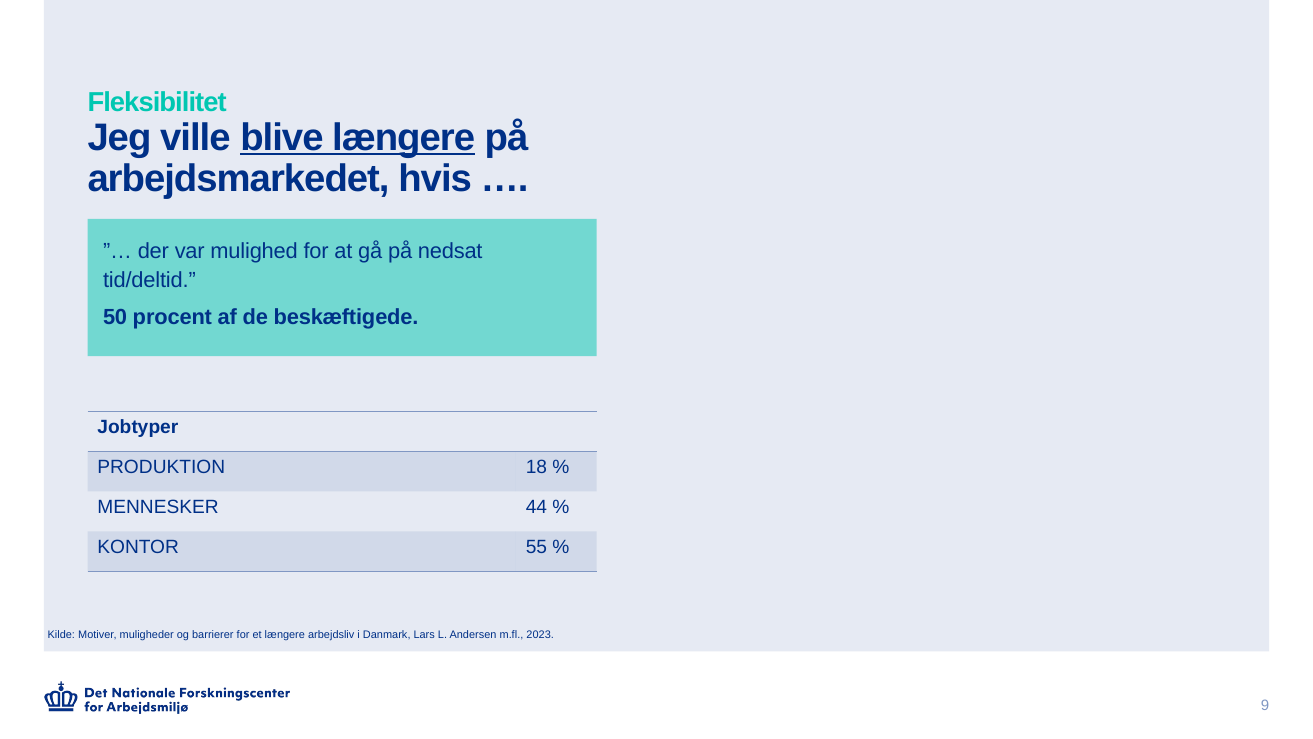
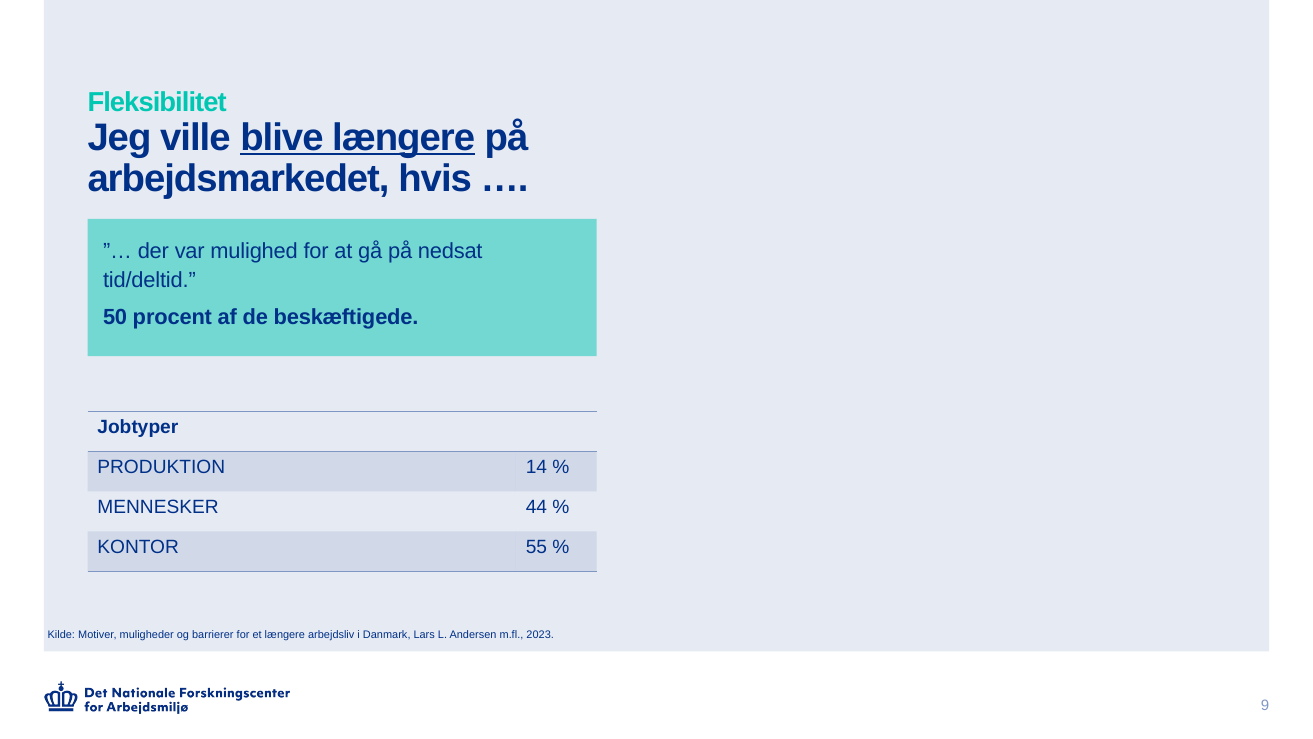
18: 18 -> 14
